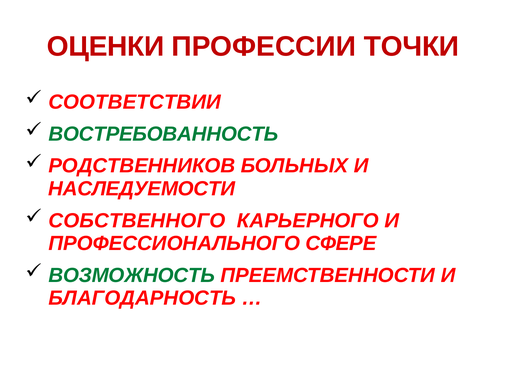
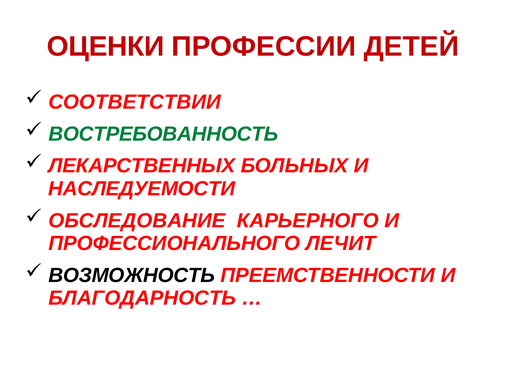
ТОЧКИ: ТОЧКИ -> ДЕТЕЙ
РОДСТВЕННИКОВ: РОДСТВЕННИКОВ -> ЛЕКАРСТВЕННЫХ
СОБСТВЕННОГО: СОБСТВЕННОГО -> ОБСЛЕДОВАНИЕ
СФЕРЕ: СФЕРЕ -> ЛЕЧИТ
ВОЗМОЖНОСТЬ colour: green -> black
